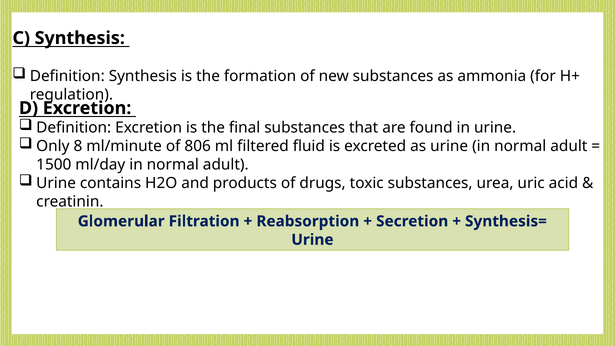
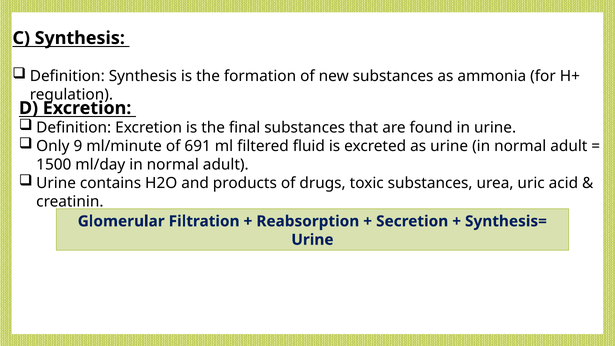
8: 8 -> 9
806: 806 -> 691
